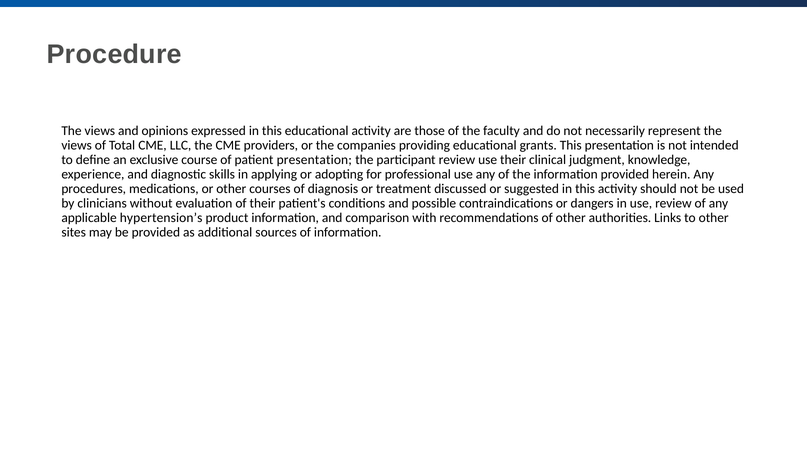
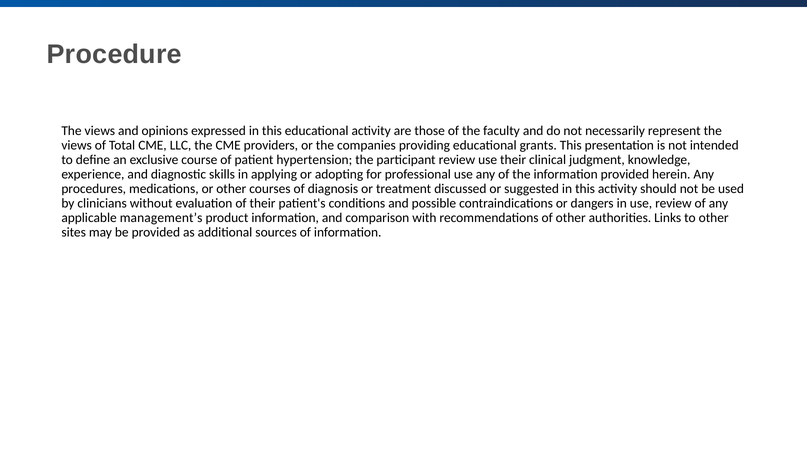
patient presentation: presentation -> hypertension
hypertension’s: hypertension’s -> management’s
